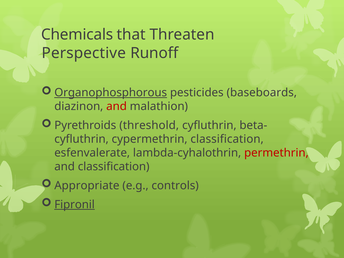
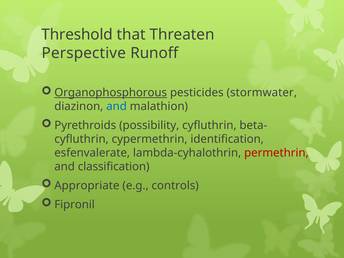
Chemicals: Chemicals -> Threshold
baseboards: baseboards -> stormwater
and at (117, 106) colour: red -> blue
threshold: threshold -> possibility
cypermethrin classification: classification -> identification
Fipronil underline: present -> none
